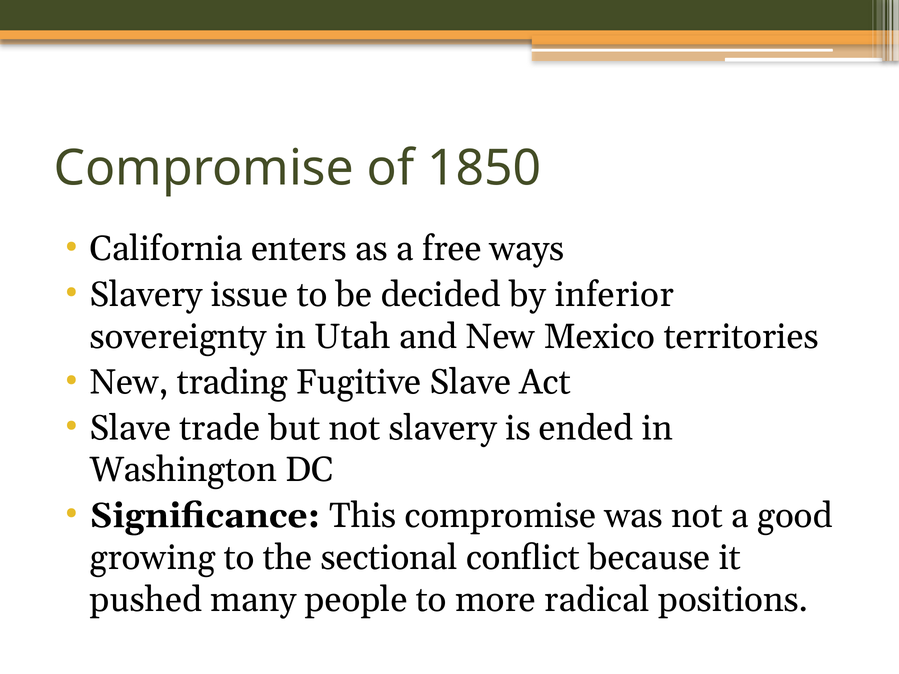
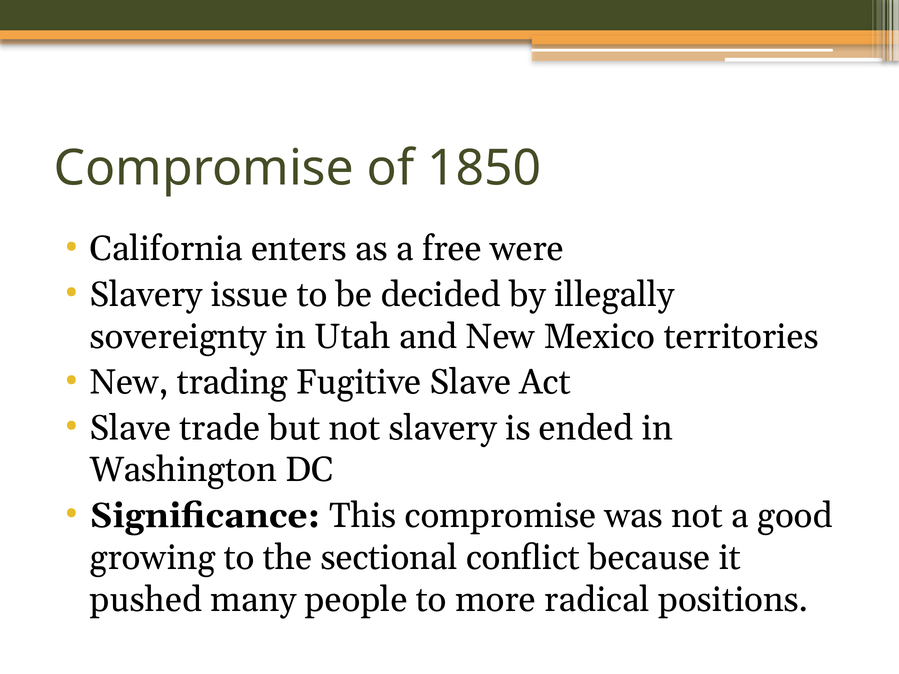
ways: ways -> were
inferior: inferior -> illegally
